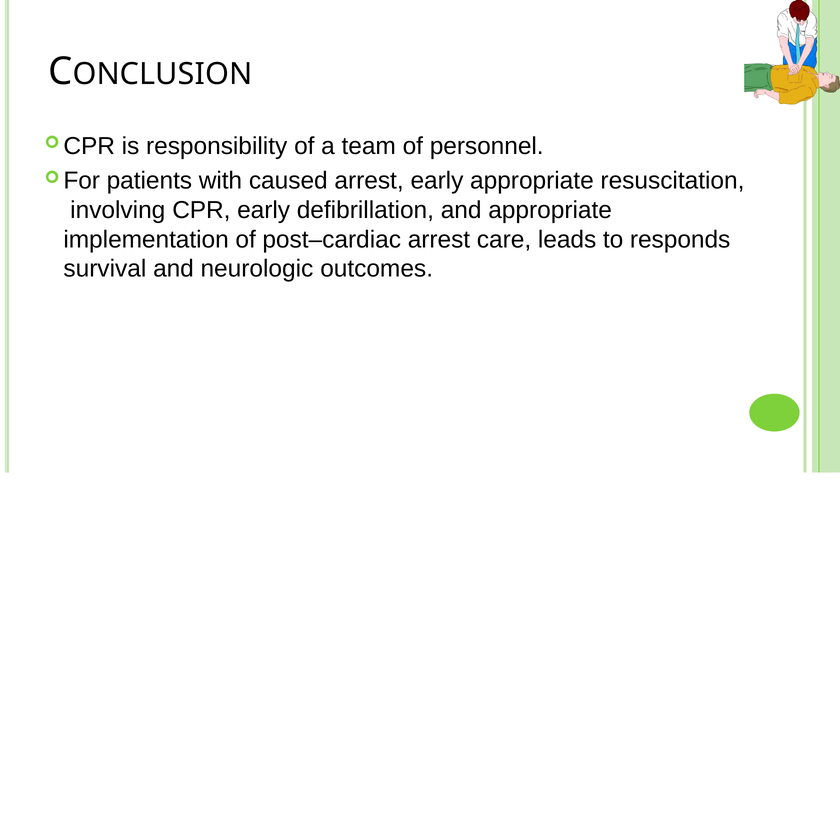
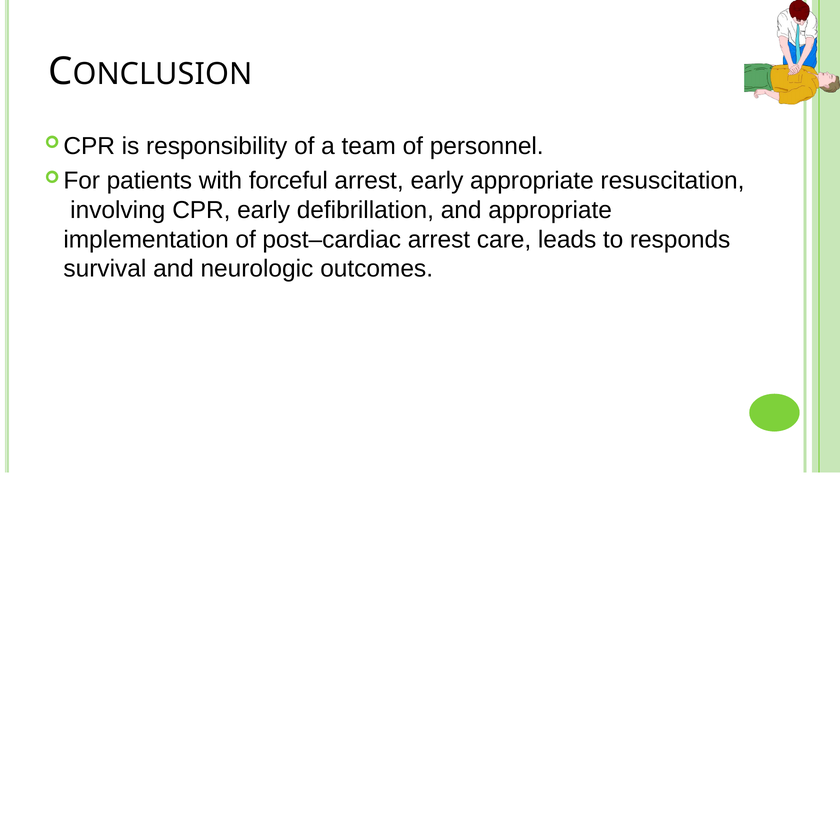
caused: caused -> forceful
